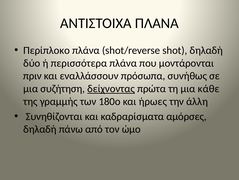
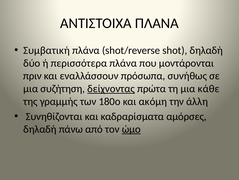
Περίπλοκο: Περίπλοκο -> Συμβατική
ήρωες: ήρωες -> ακόμη
ώμο underline: none -> present
